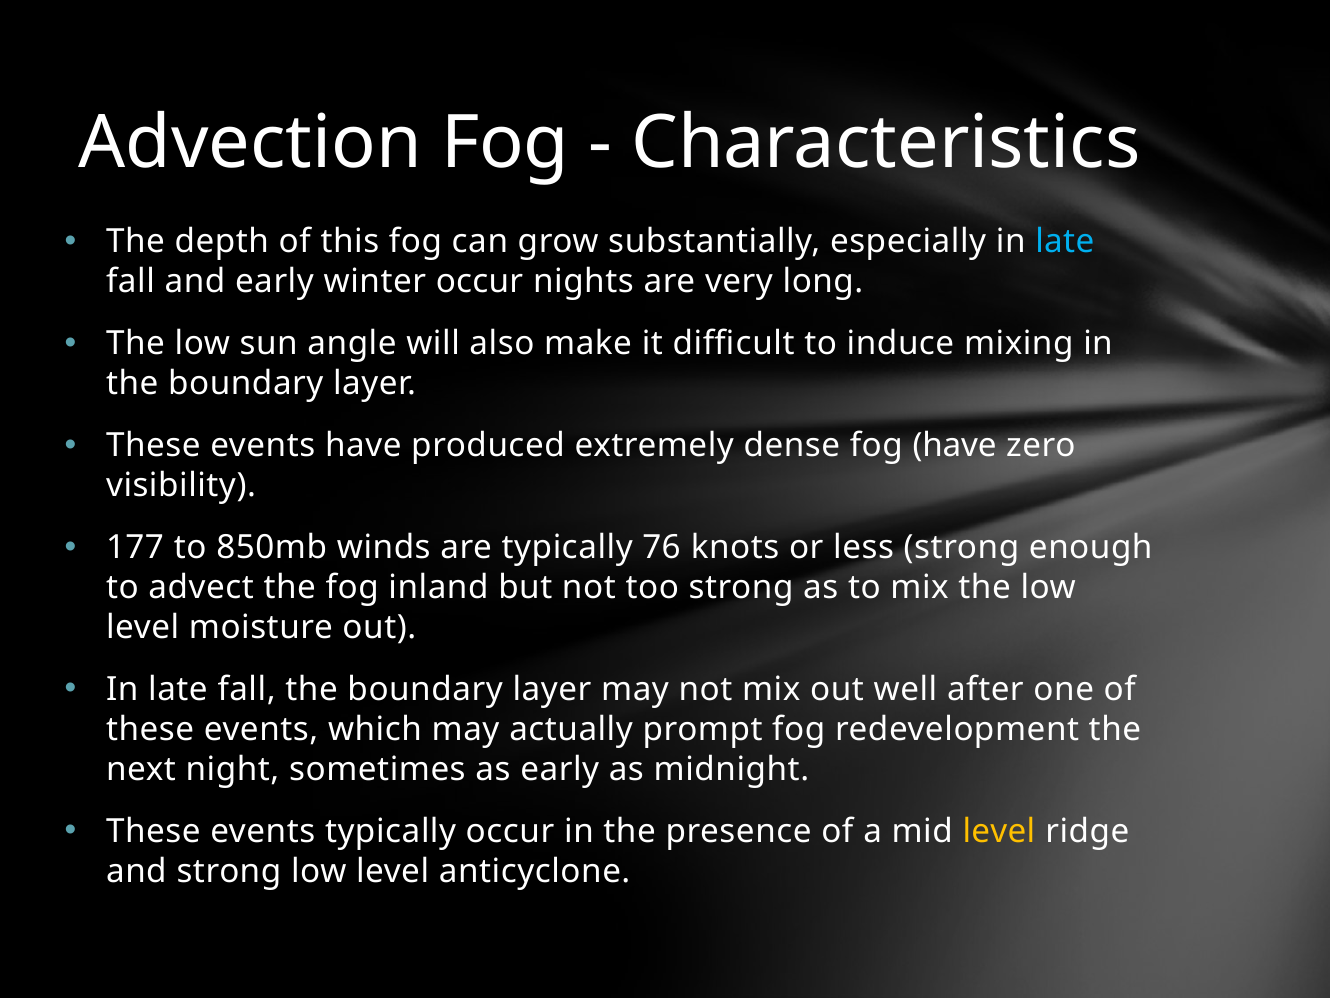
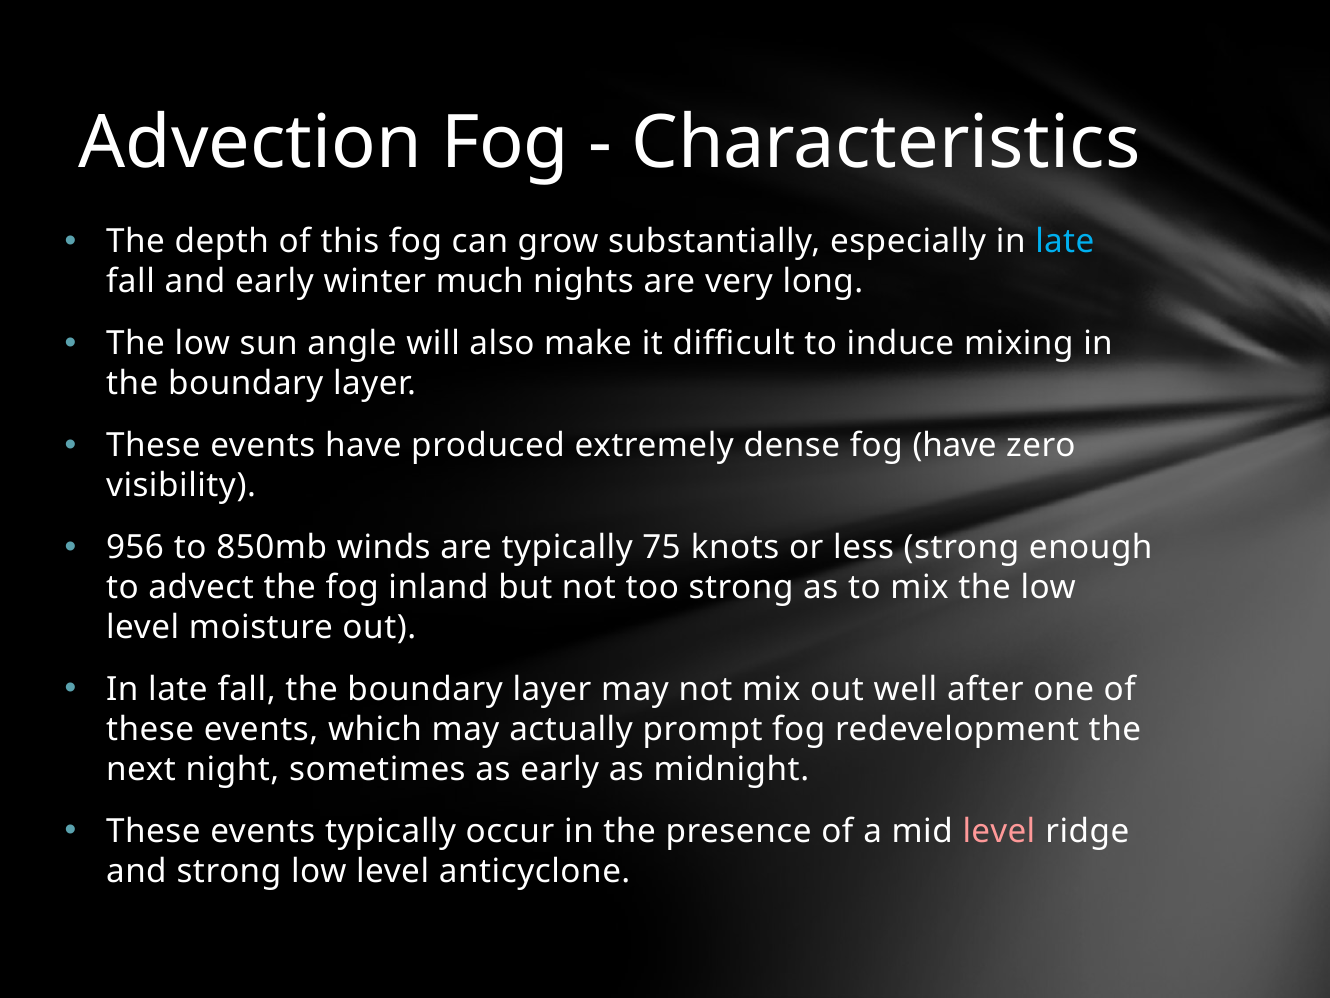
winter occur: occur -> much
177: 177 -> 956
76: 76 -> 75
level at (999, 831) colour: yellow -> pink
